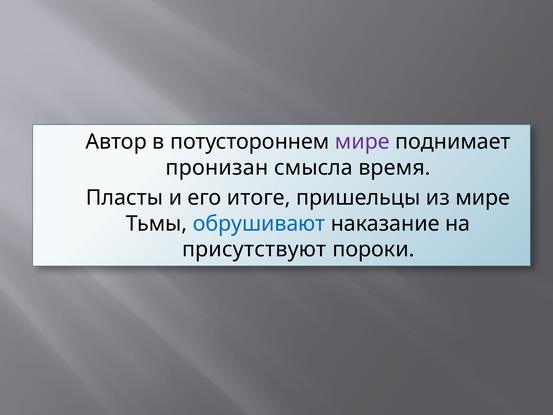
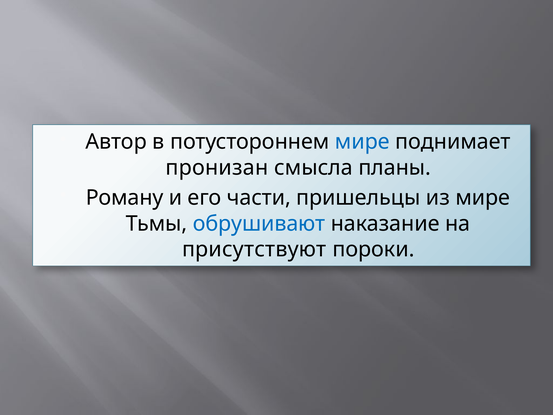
мире at (362, 142) colour: purple -> blue
время: время -> планы
Пласты: Пласты -> Роману
итоге: итоге -> части
